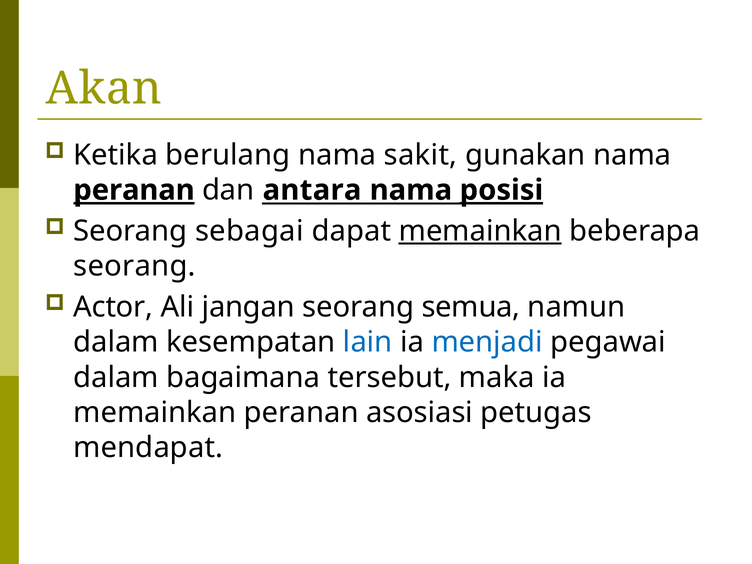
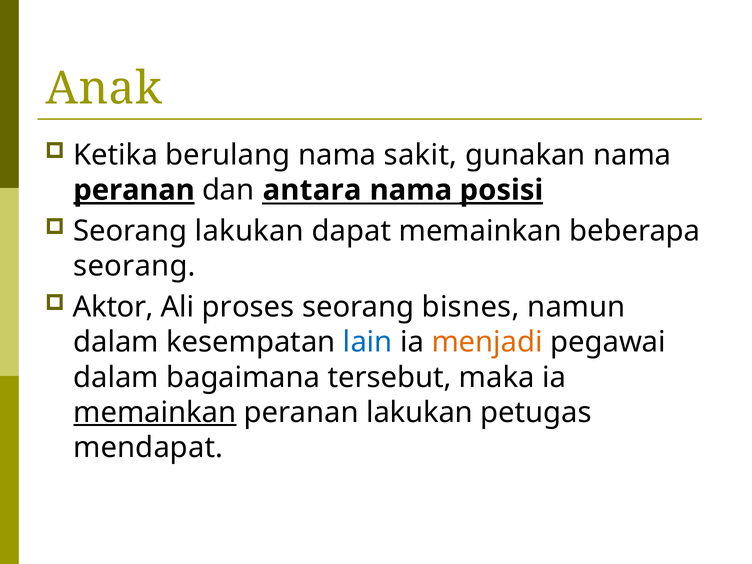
Akan: Akan -> Anak
Seorang sebagai: sebagai -> lakukan
memainkan at (480, 231) underline: present -> none
Actor: Actor -> Aktor
jangan: jangan -> proses
semua: semua -> bisnes
menjadi colour: blue -> orange
memainkan at (155, 412) underline: none -> present
peranan asosiasi: asosiasi -> lakukan
